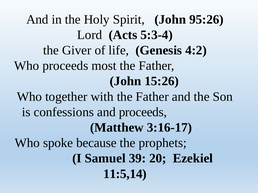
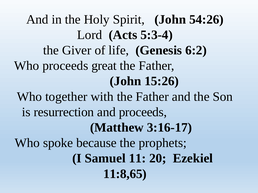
95:26: 95:26 -> 54:26
4:2: 4:2 -> 6:2
most: most -> great
confessions: confessions -> resurrection
39: 39 -> 11
11:5,14: 11:5,14 -> 11:8,65
